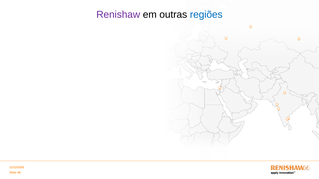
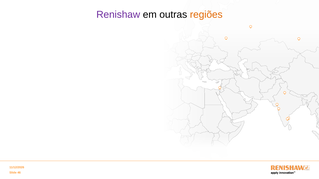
regiões colour: blue -> orange
